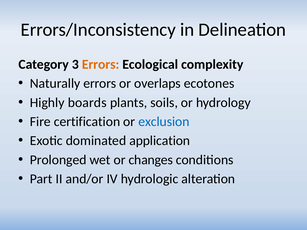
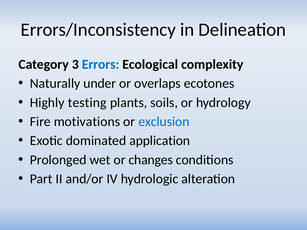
Errors at (101, 64) colour: orange -> blue
Naturally errors: errors -> under
boards: boards -> testing
certification: certification -> motivations
